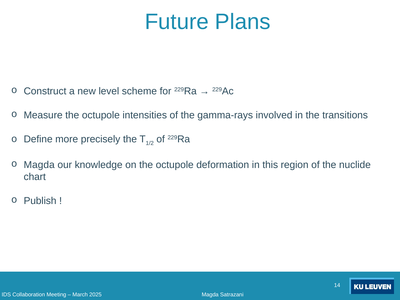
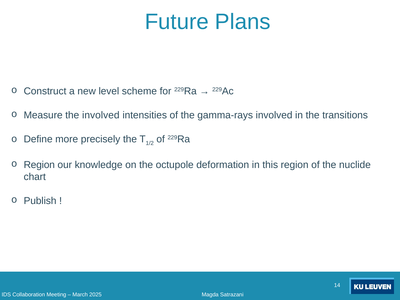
Measure the octupole: octupole -> involved
Magda at (39, 165): Magda -> Region
